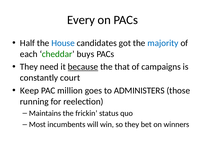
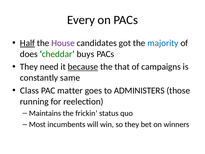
Half underline: none -> present
House colour: blue -> purple
each: each -> does
court: court -> same
Keep: Keep -> Class
million: million -> matter
